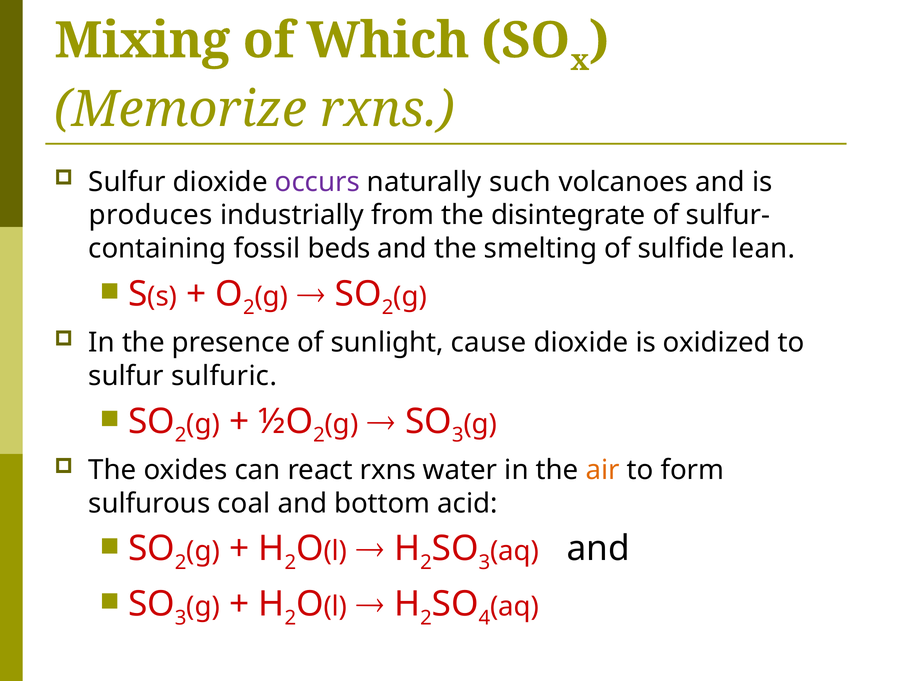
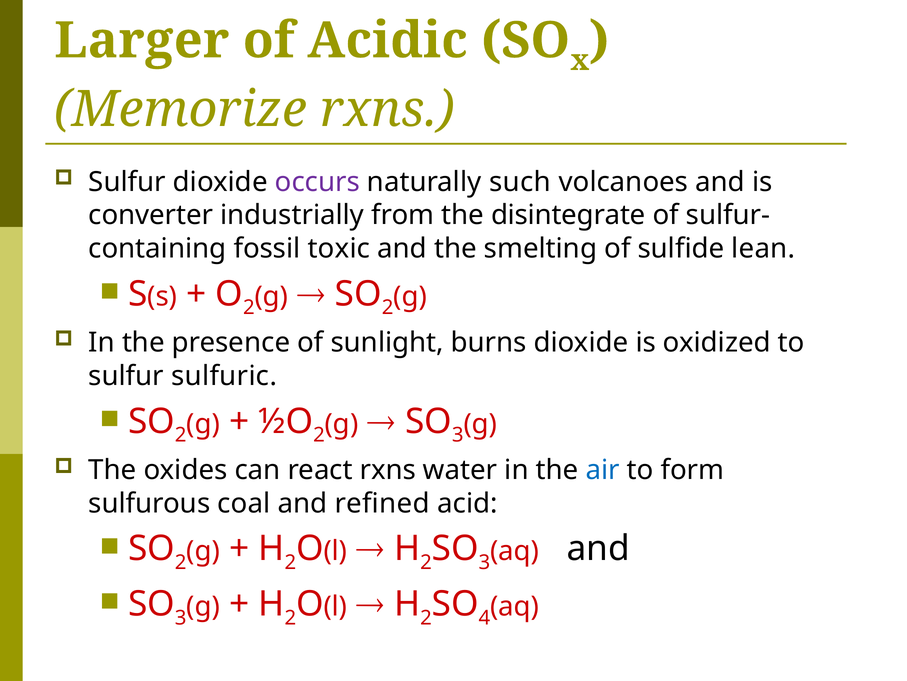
Mixing: Mixing -> Larger
Which: Which -> Acidic
produces: produces -> converter
beds: beds -> toxic
cause: cause -> burns
air colour: orange -> blue
bottom: bottom -> refined
